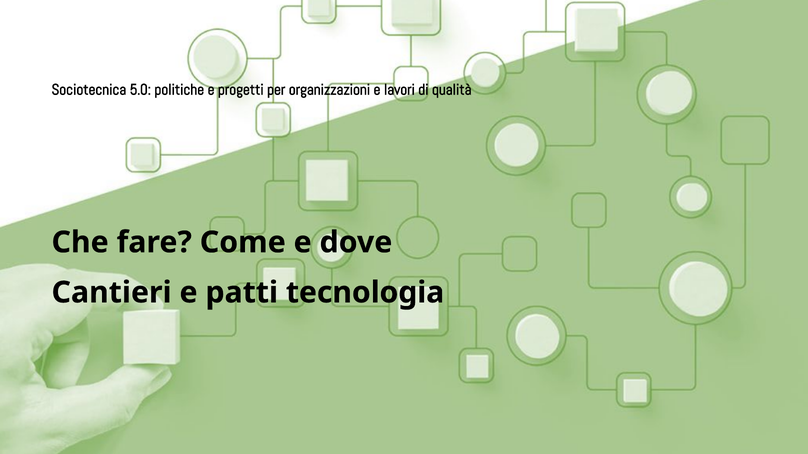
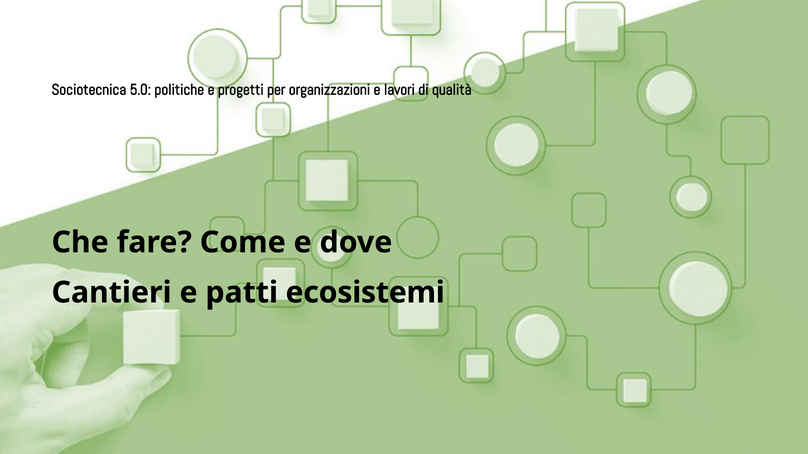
tecnologia: tecnologia -> ecosistemi
